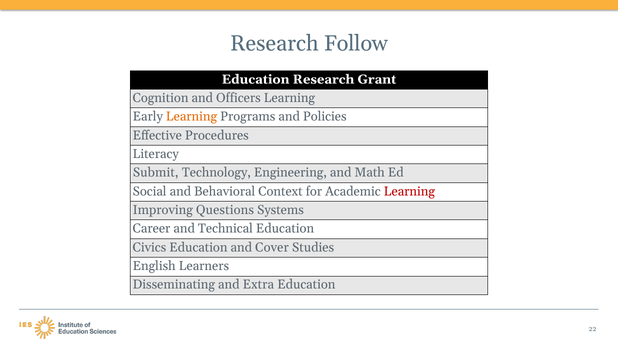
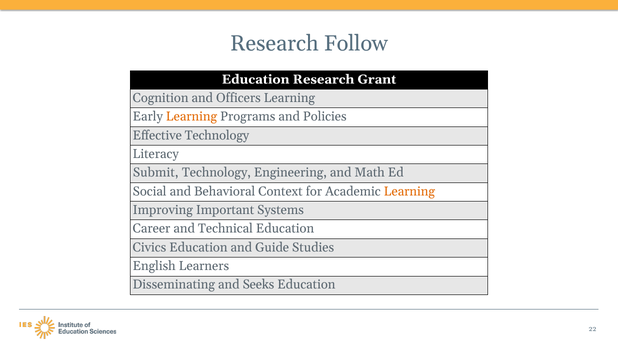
Effective Procedures: Procedures -> Technology
Learning at (409, 191) colour: red -> orange
Questions: Questions -> Important
Cover: Cover -> Guide
Extra: Extra -> Seeks
